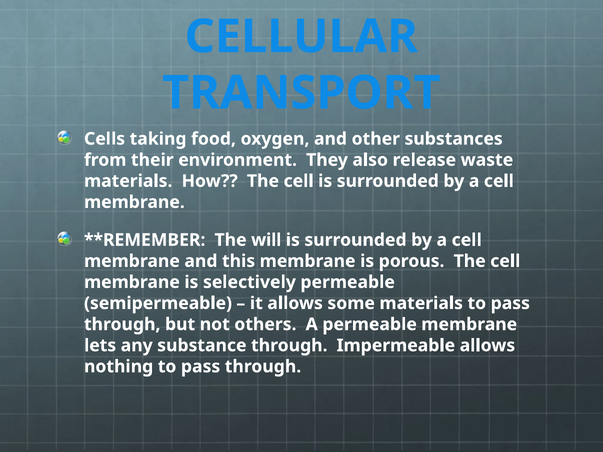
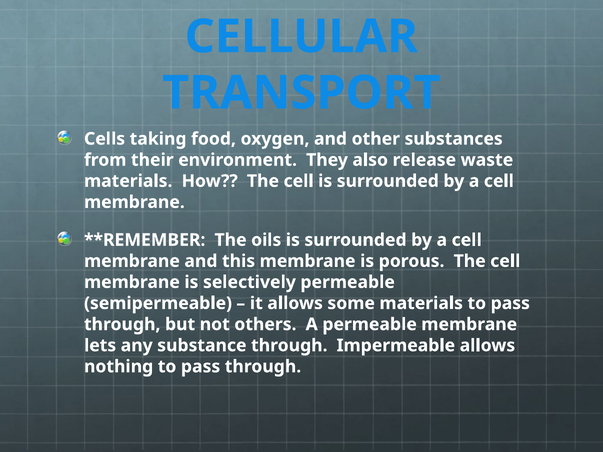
will: will -> oils
